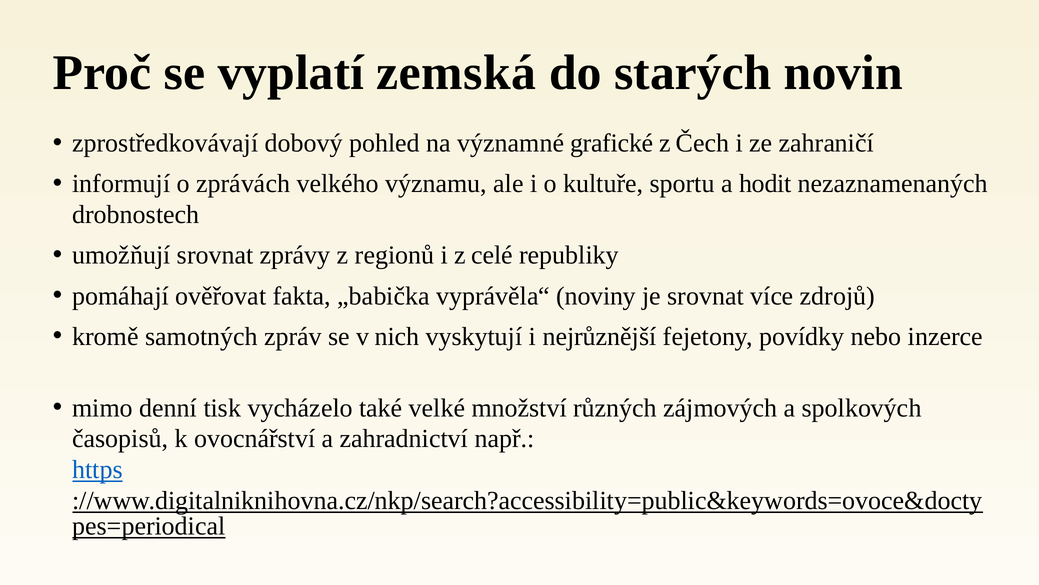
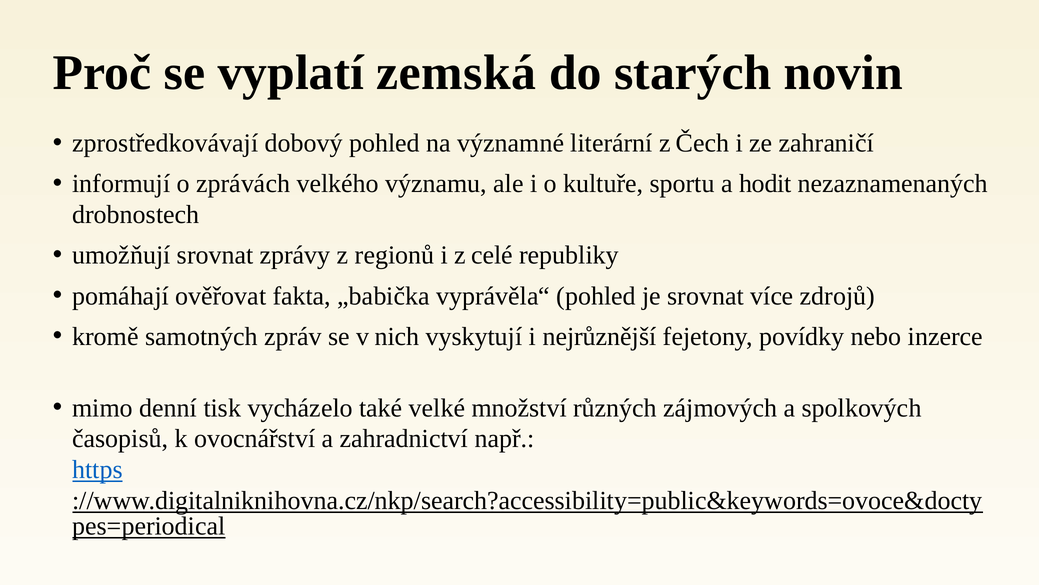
grafické: grafické -> literární
vyprávěla“ noviny: noviny -> pohled
